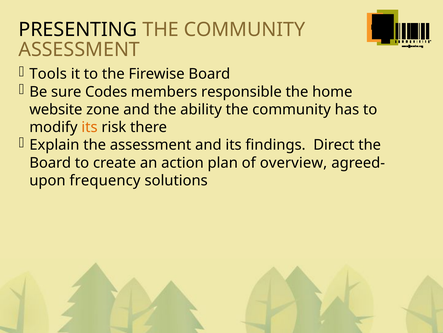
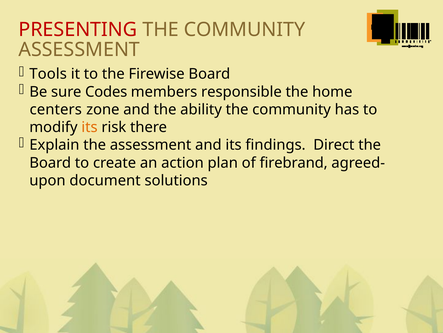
PRESENTING colour: black -> red
website: website -> centers
overview: overview -> firebrand
frequency: frequency -> document
